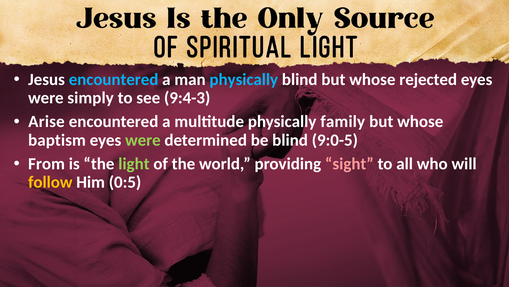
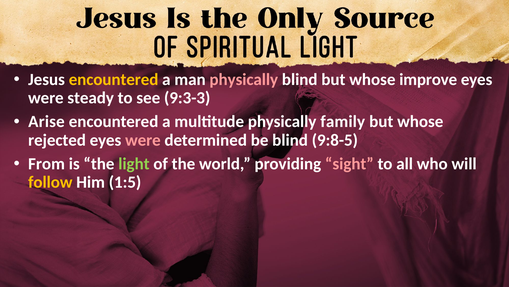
encountered at (114, 79) colour: light blue -> yellow
physically at (244, 79) colour: light blue -> pink
rejected: rejected -> improve
simply: simply -> steady
9:4-3: 9:4-3 -> 9:3-3
baptism: baptism -> rejected
were at (143, 140) colour: light green -> pink
9:0-5: 9:0-5 -> 9:8-5
0:5: 0:5 -> 1:5
